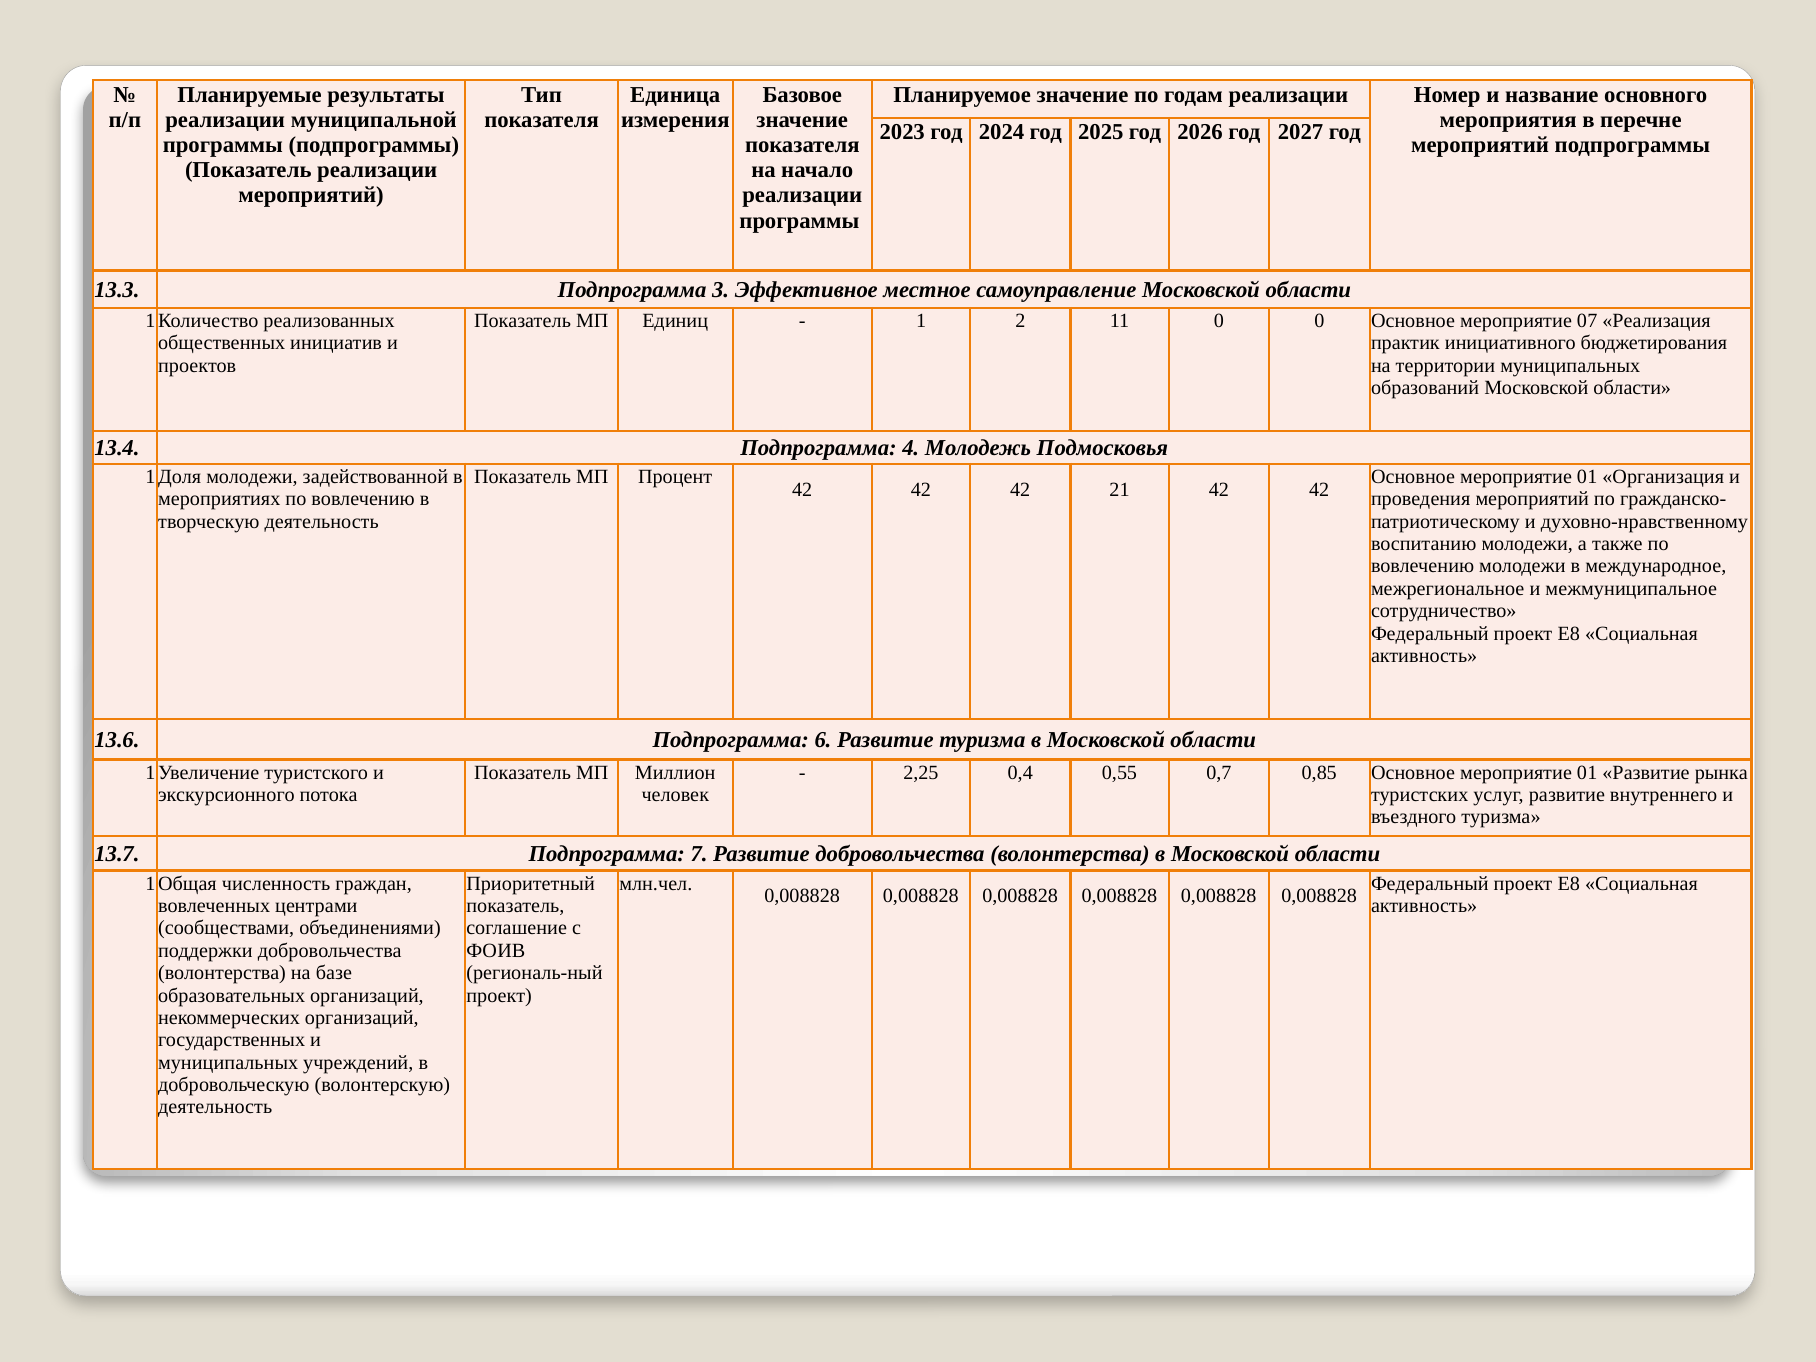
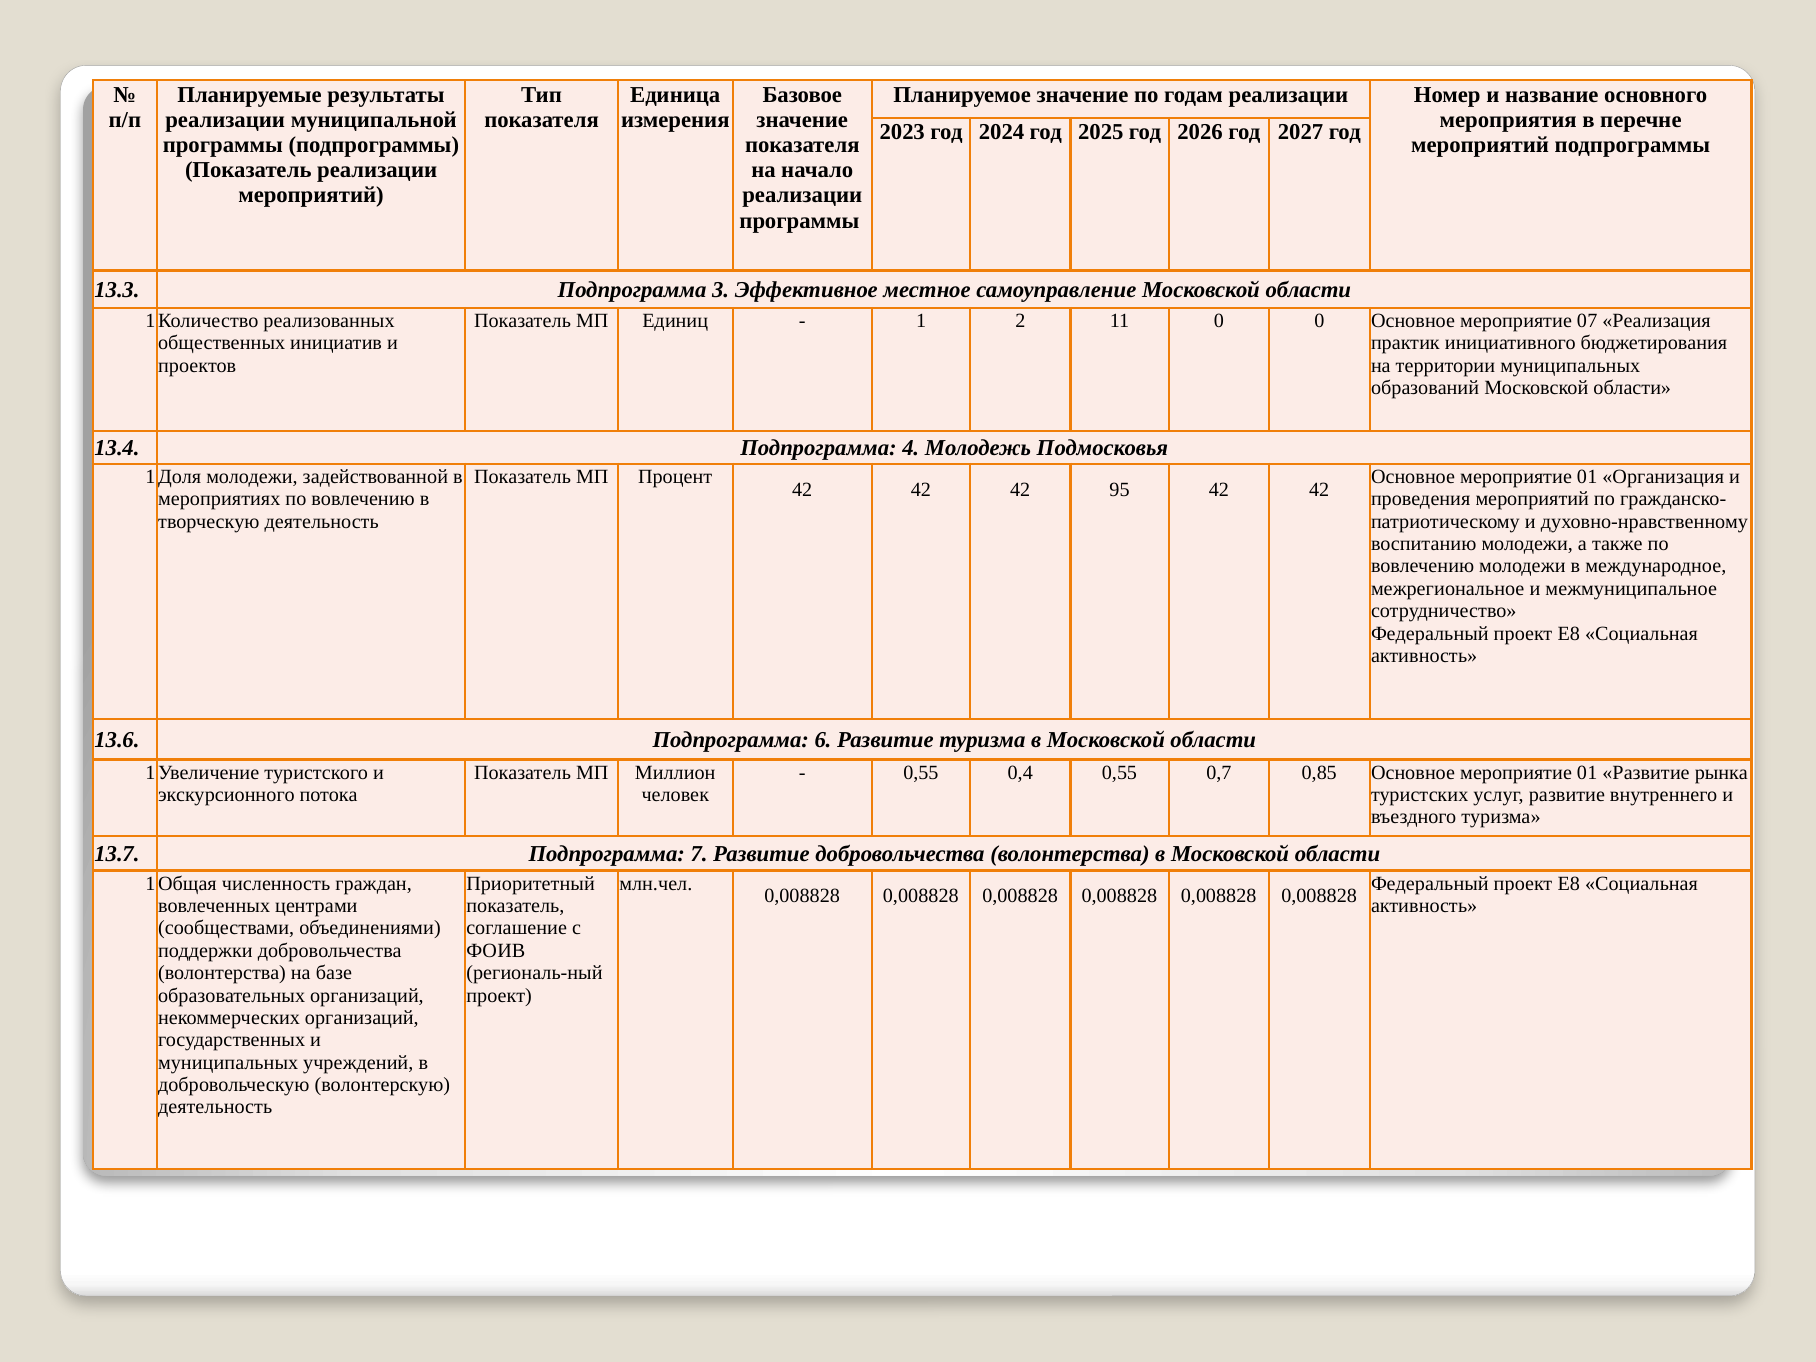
21: 21 -> 95
2,25 at (921, 772): 2,25 -> 0,55
